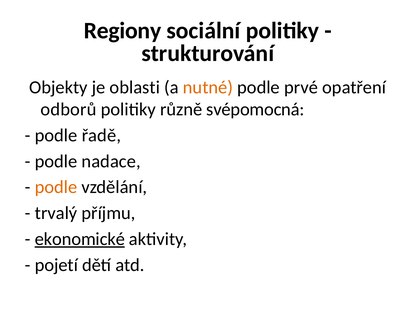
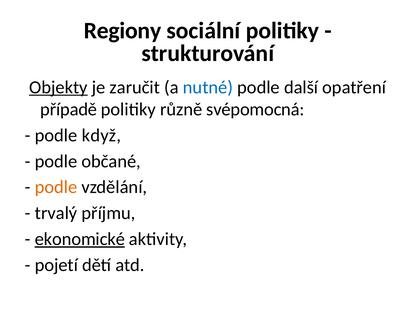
Objekty underline: none -> present
oblasti: oblasti -> zaručit
nutné colour: orange -> blue
prvé: prvé -> další
odborů: odborů -> případě
řadě: řadě -> když
nadace: nadace -> občané
